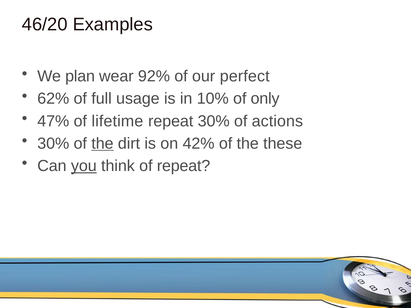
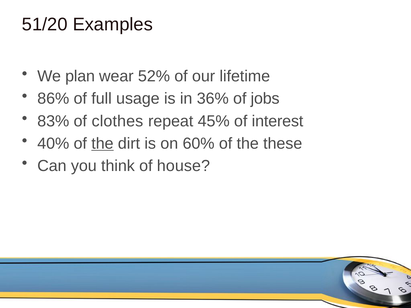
46/20: 46/20 -> 51/20
92%: 92% -> 52%
perfect: perfect -> lifetime
62%: 62% -> 86%
10%: 10% -> 36%
only: only -> jobs
47%: 47% -> 83%
lifetime: lifetime -> clothes
repeat 30%: 30% -> 45%
actions: actions -> interest
30% at (53, 144): 30% -> 40%
42%: 42% -> 60%
you underline: present -> none
of repeat: repeat -> house
